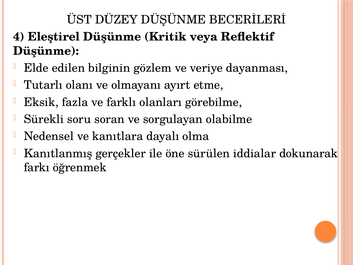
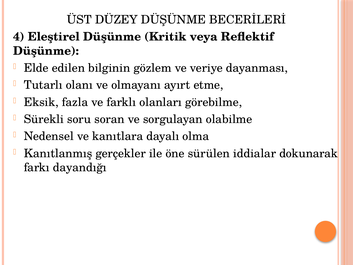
öğrenmek: öğrenmek -> dayandığı
